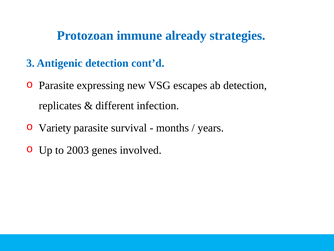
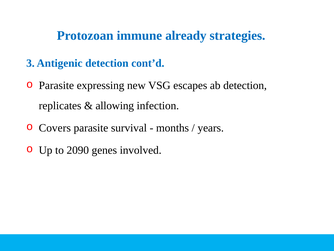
different: different -> allowing
Variety: Variety -> Covers
2003: 2003 -> 2090
